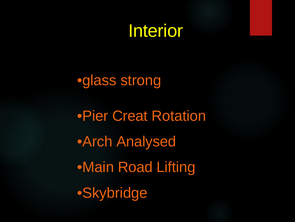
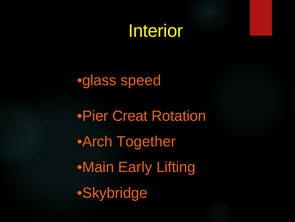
strong: strong -> speed
Analysed: Analysed -> Together
Road: Road -> Early
